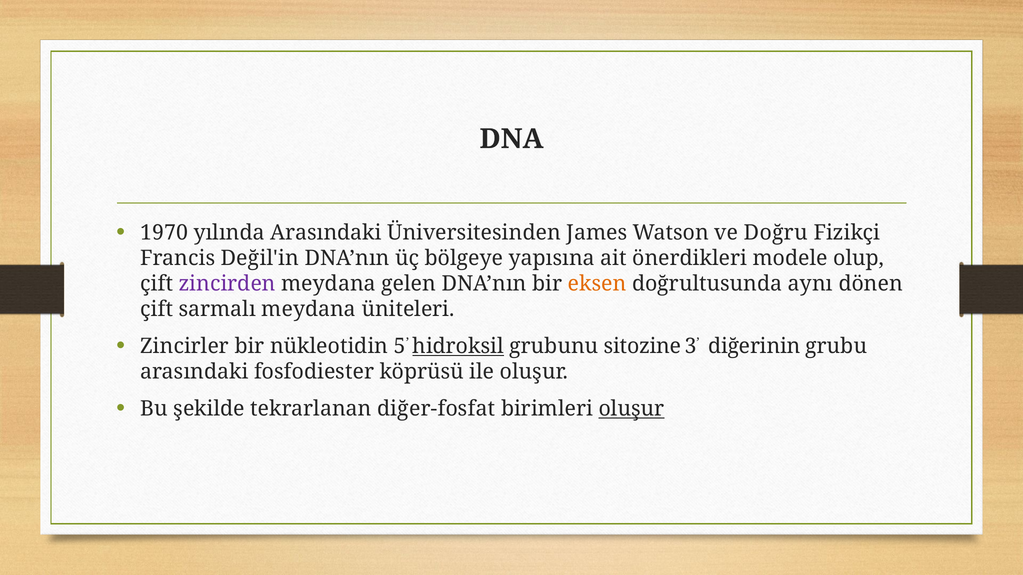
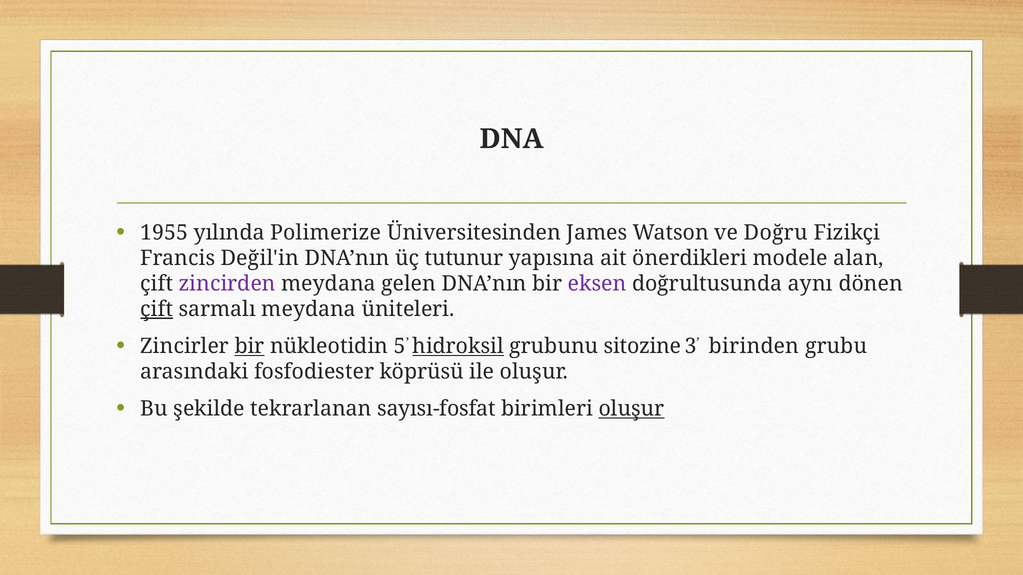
1970: 1970 -> 1955
yılında Arasındaki: Arasındaki -> Polimerize
bölgeye: bölgeye -> tutunur
olup: olup -> alan
eksen colour: orange -> purple
çift at (157, 309) underline: none -> present
bir at (249, 347) underline: none -> present
diğerinin: diğerinin -> birinden
diğer-fosfat: diğer-fosfat -> sayısı-fosfat
